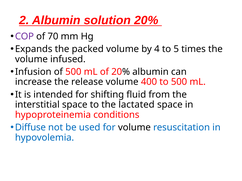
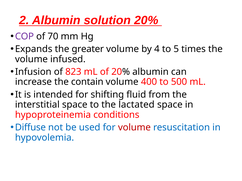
packed: packed -> greater
of 500: 500 -> 823
release: release -> contain
volume at (134, 128) colour: black -> red
